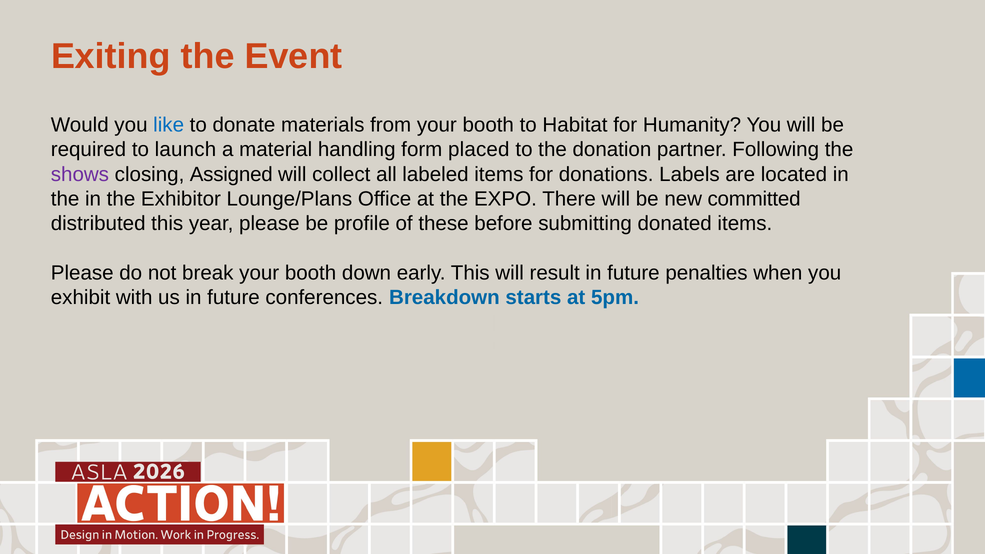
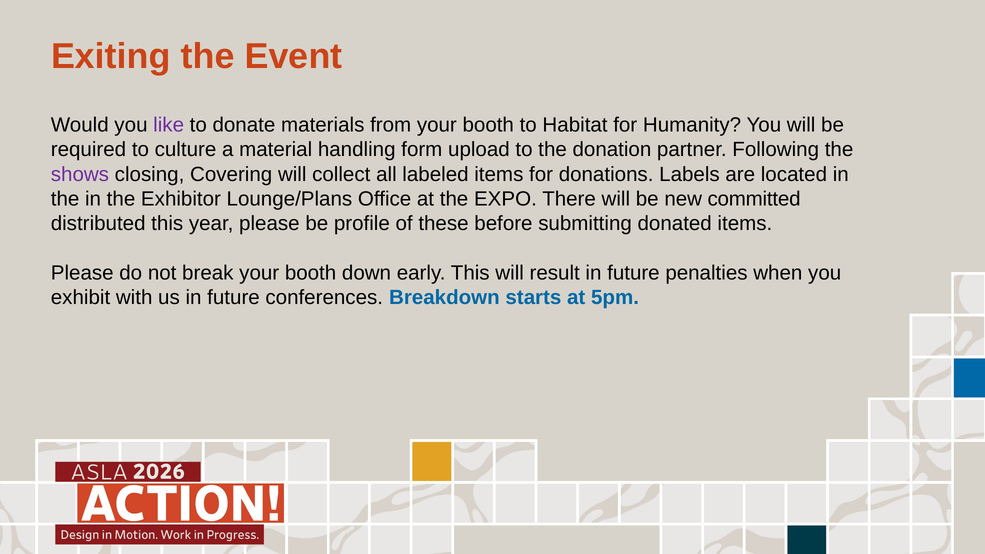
like colour: blue -> purple
launch: launch -> culture
placed: placed -> upload
Assigned: Assigned -> Covering
